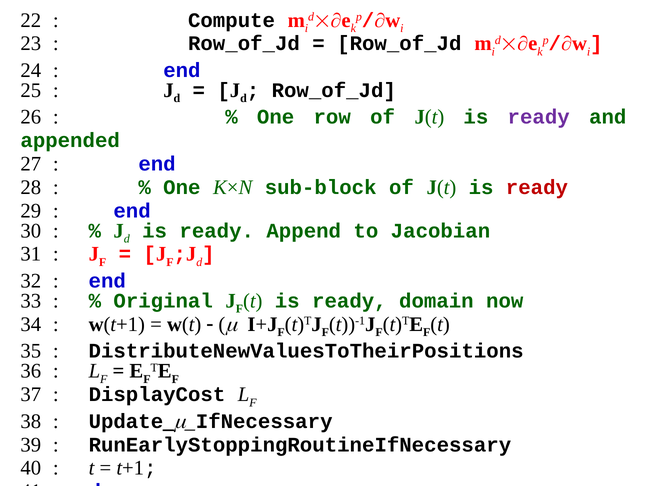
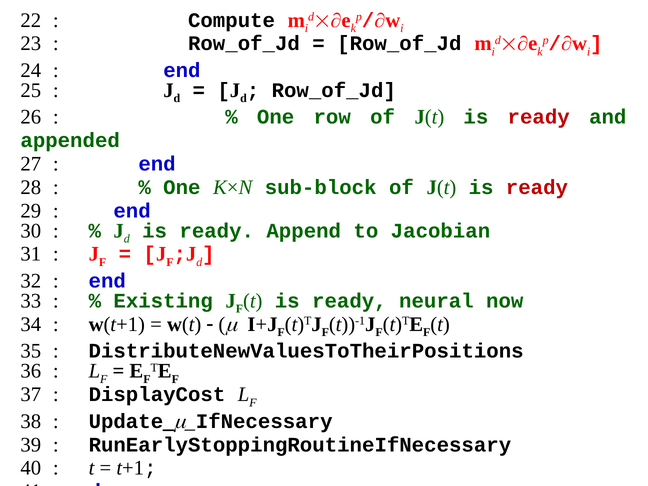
ready at (539, 117) colour: purple -> red
Original: Original -> Existing
domain: domain -> neural
